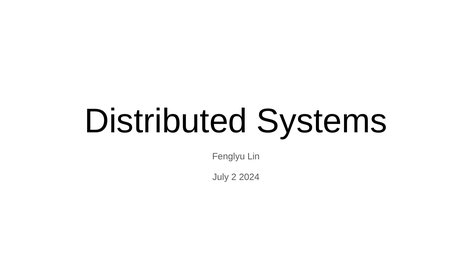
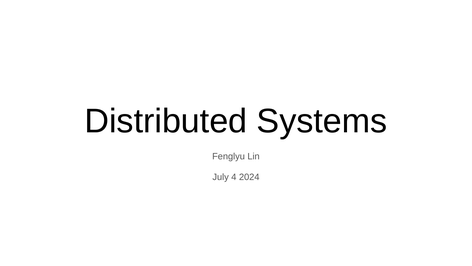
2: 2 -> 4
